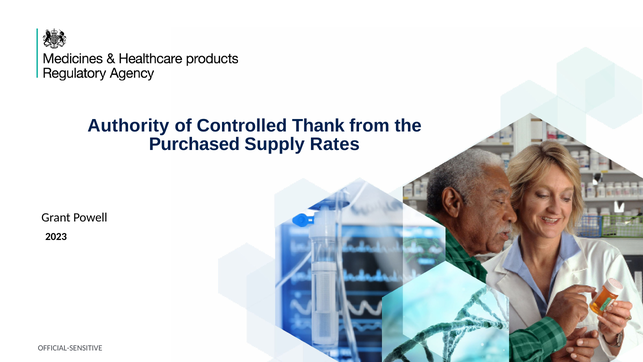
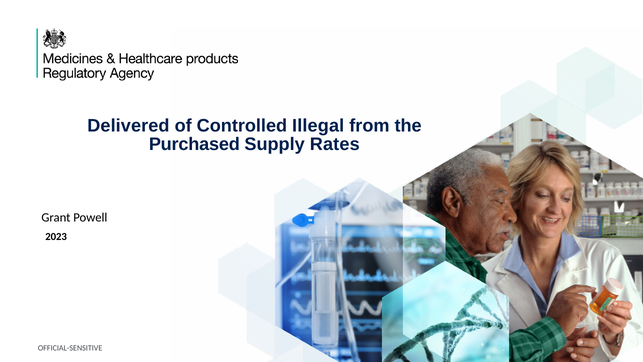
Authority: Authority -> Delivered
Thank: Thank -> Illegal
